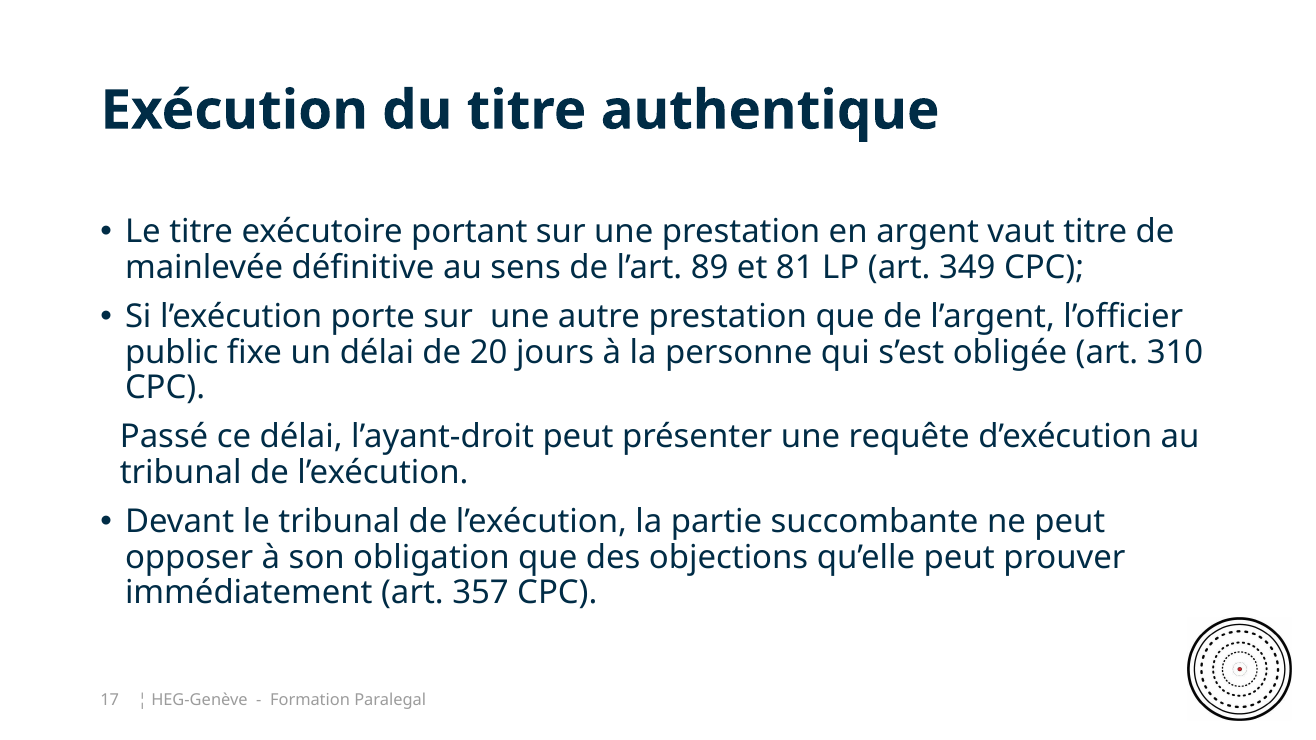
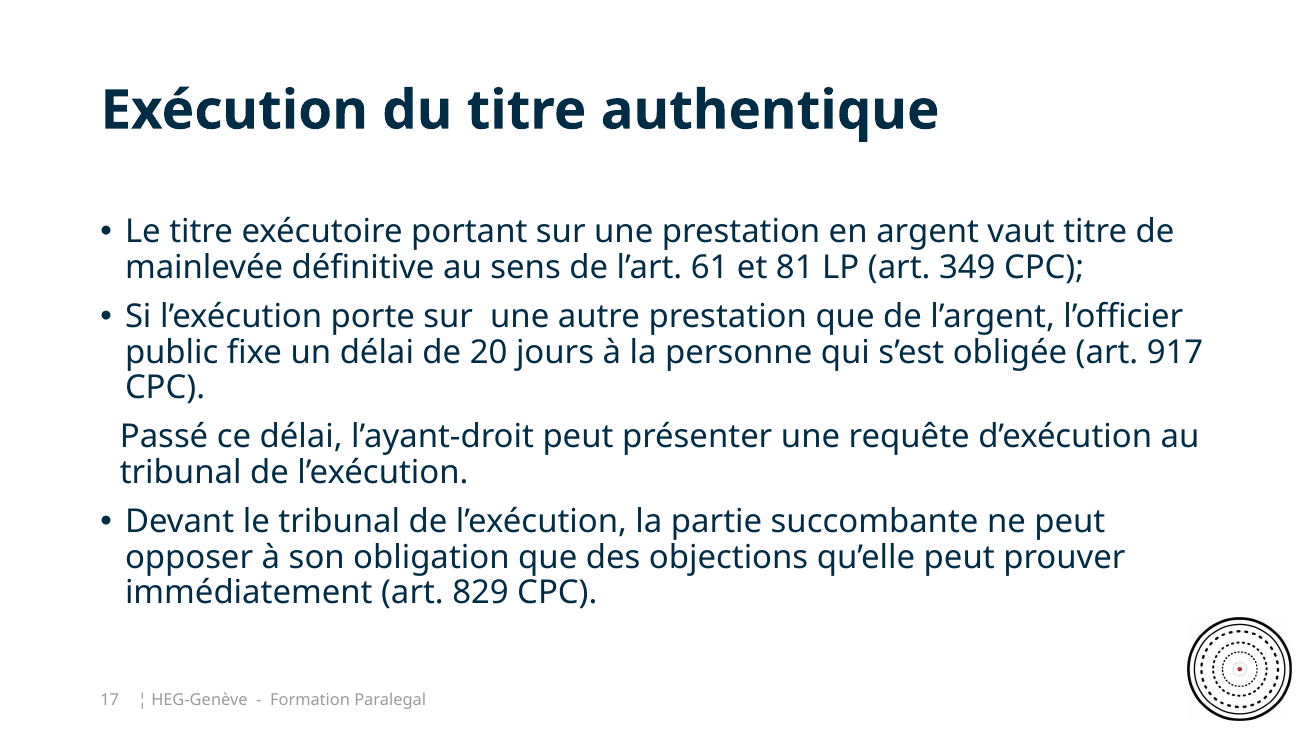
89: 89 -> 61
310: 310 -> 917
357: 357 -> 829
